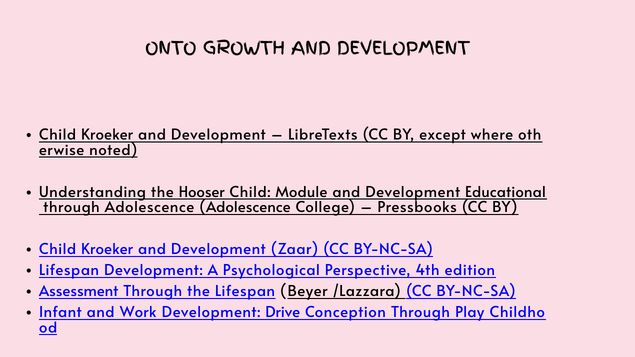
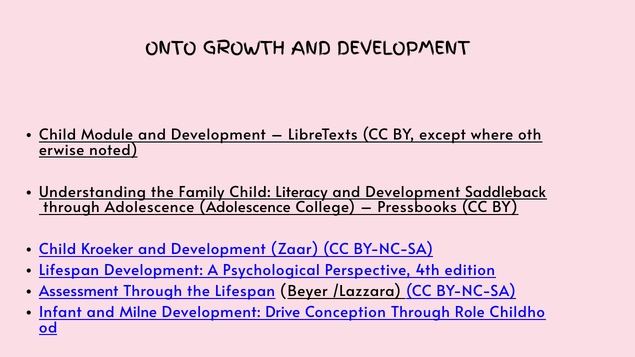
Kroeker at (107, 135): Kroeker -> Module
Hooser: Hooser -> Family
Module: Module -> Literacy
Educational: Educational -> Saddleback
Work: Work -> Milne
Play: Play -> Role
